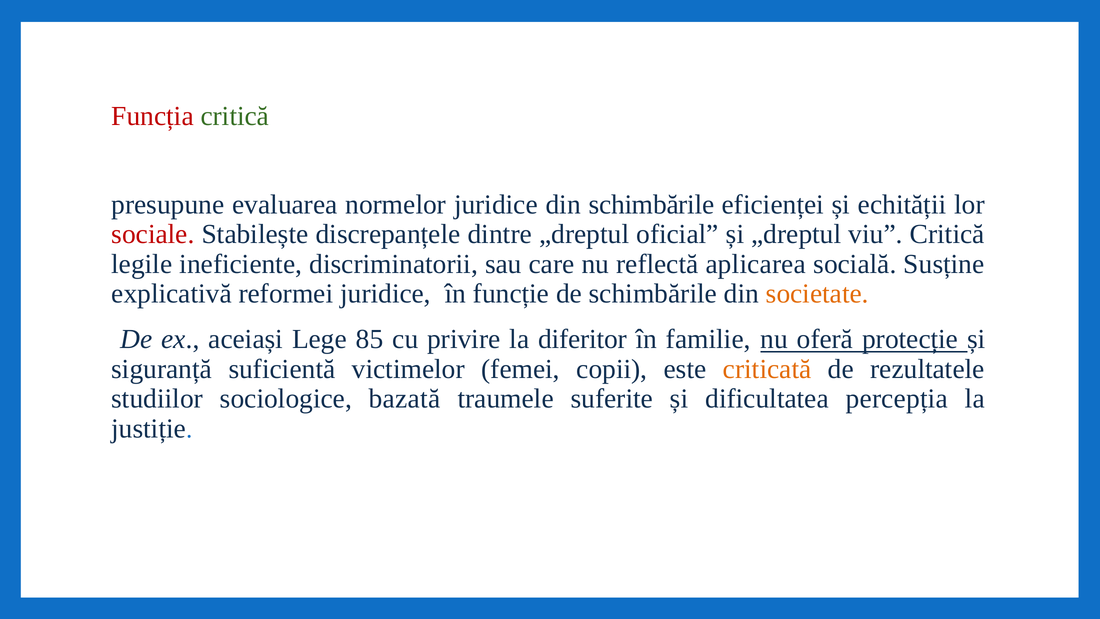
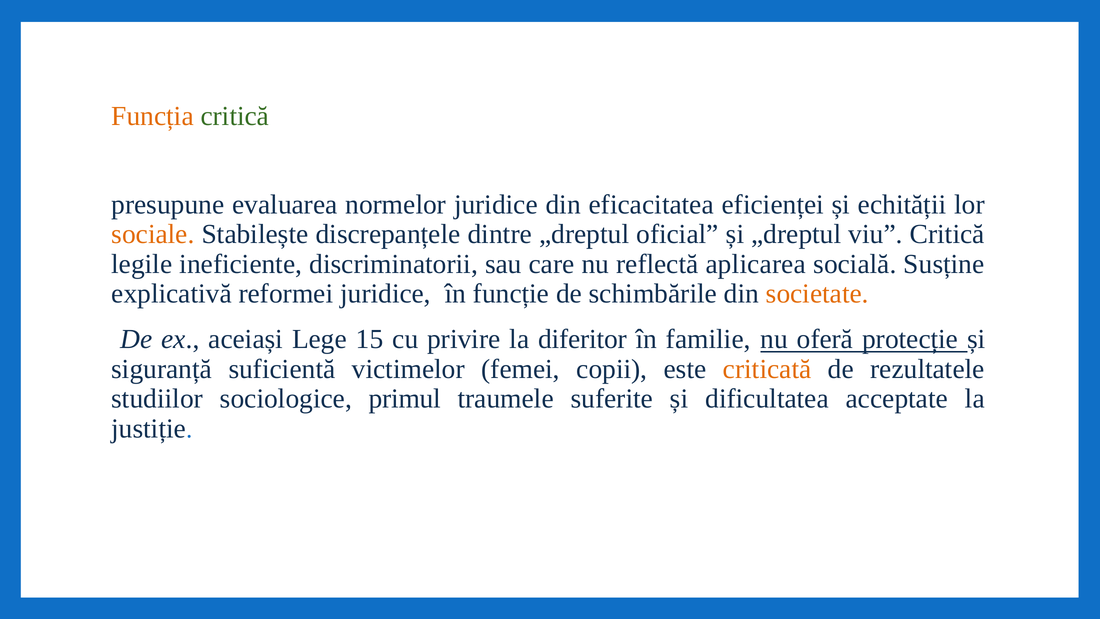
Funcția colour: red -> orange
din schimbările: schimbările -> eficacitatea
sociale colour: red -> orange
85: 85 -> 15
bazată: bazată -> primul
percepția: percepția -> acceptate
